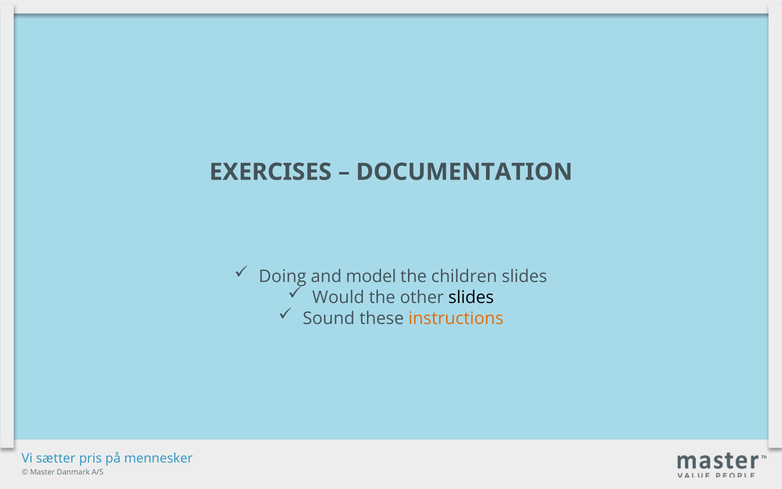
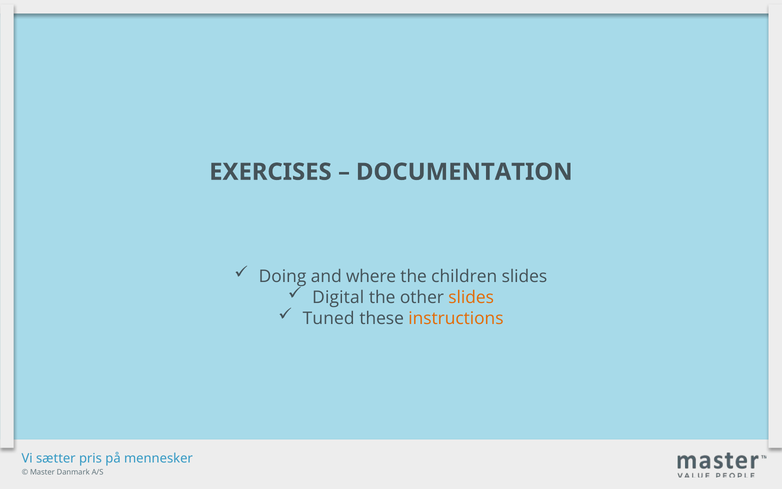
model: model -> where
Would: Would -> Digital
slides at (471, 297) colour: black -> orange
Sound: Sound -> Tuned
